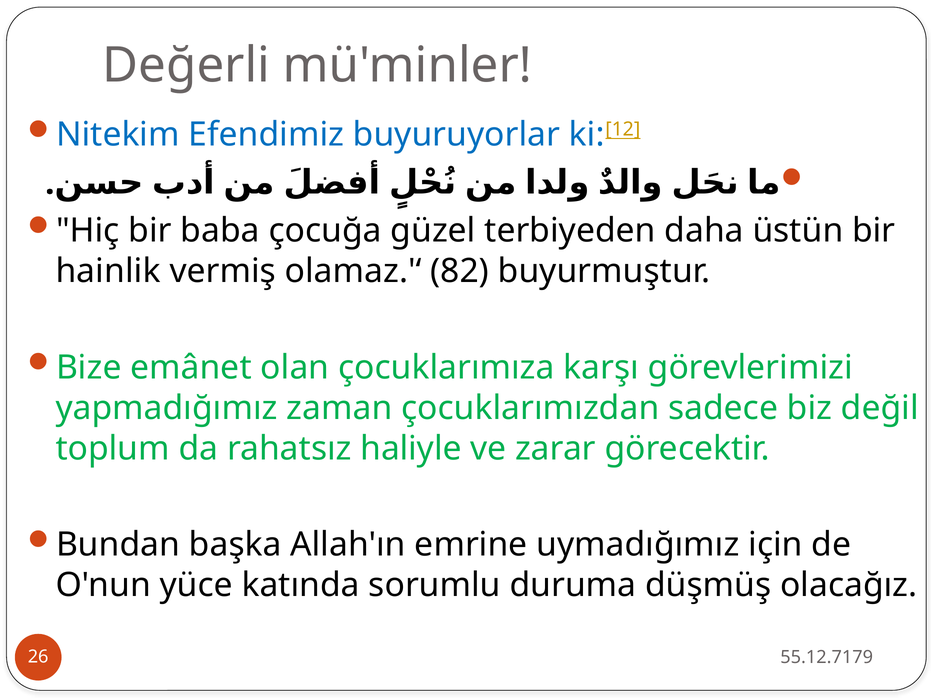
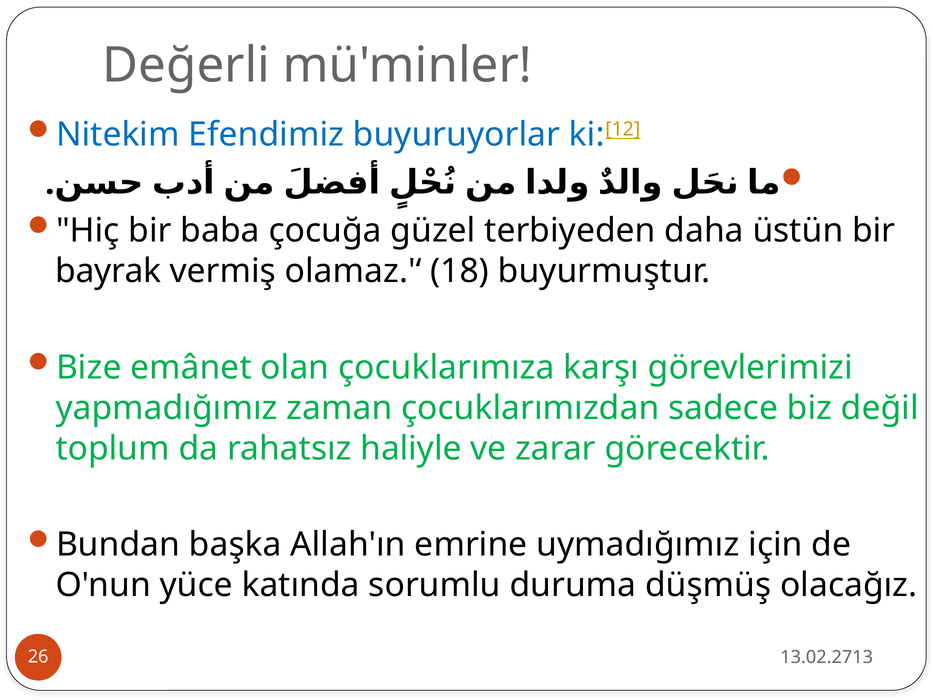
hainlik: hainlik -> bayrak
82: 82 -> 18
55.12.7179: 55.12.7179 -> 13.02.2713
